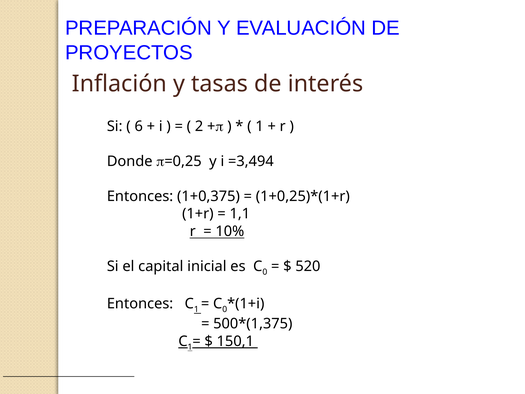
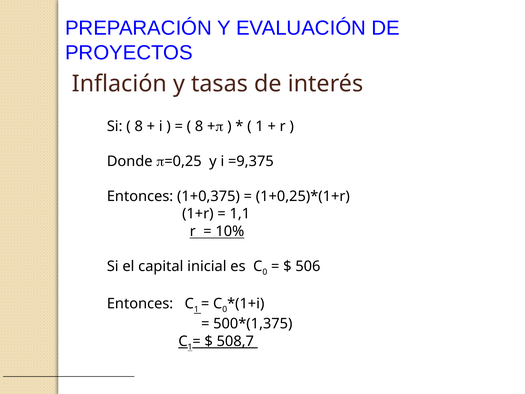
6 at (139, 126): 6 -> 8
2 at (199, 126): 2 -> 8
=3,494: =3,494 -> =9,375
520: 520 -> 506
150,1: 150,1 -> 508,7
